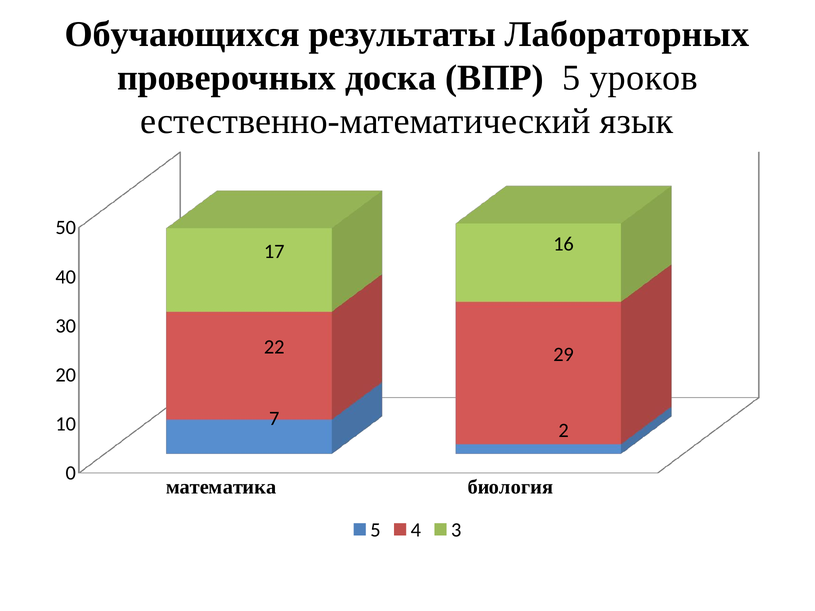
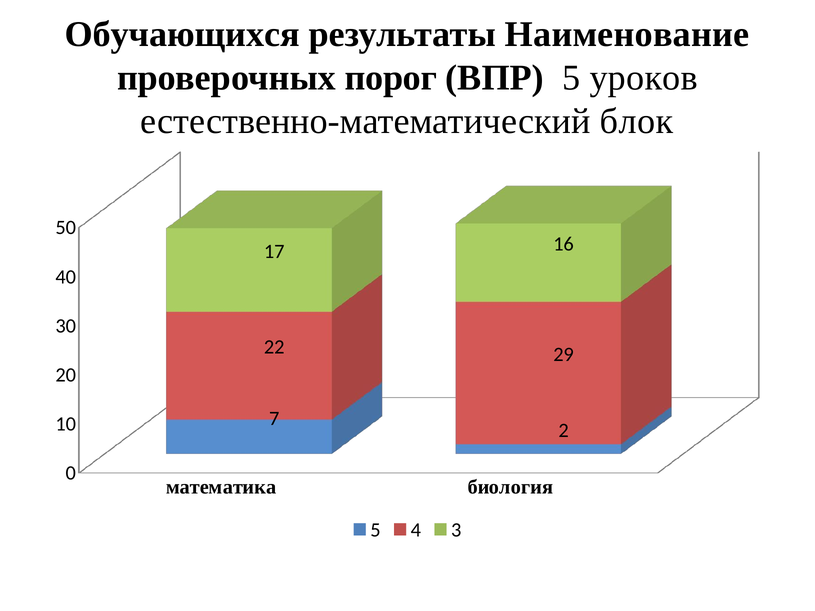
Лабораторных: Лабораторных -> Наименование
доска: доска -> порог
язык: язык -> блок
